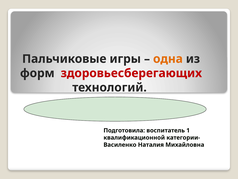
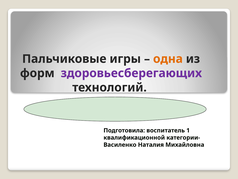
здоровьесберегающих colour: red -> purple
